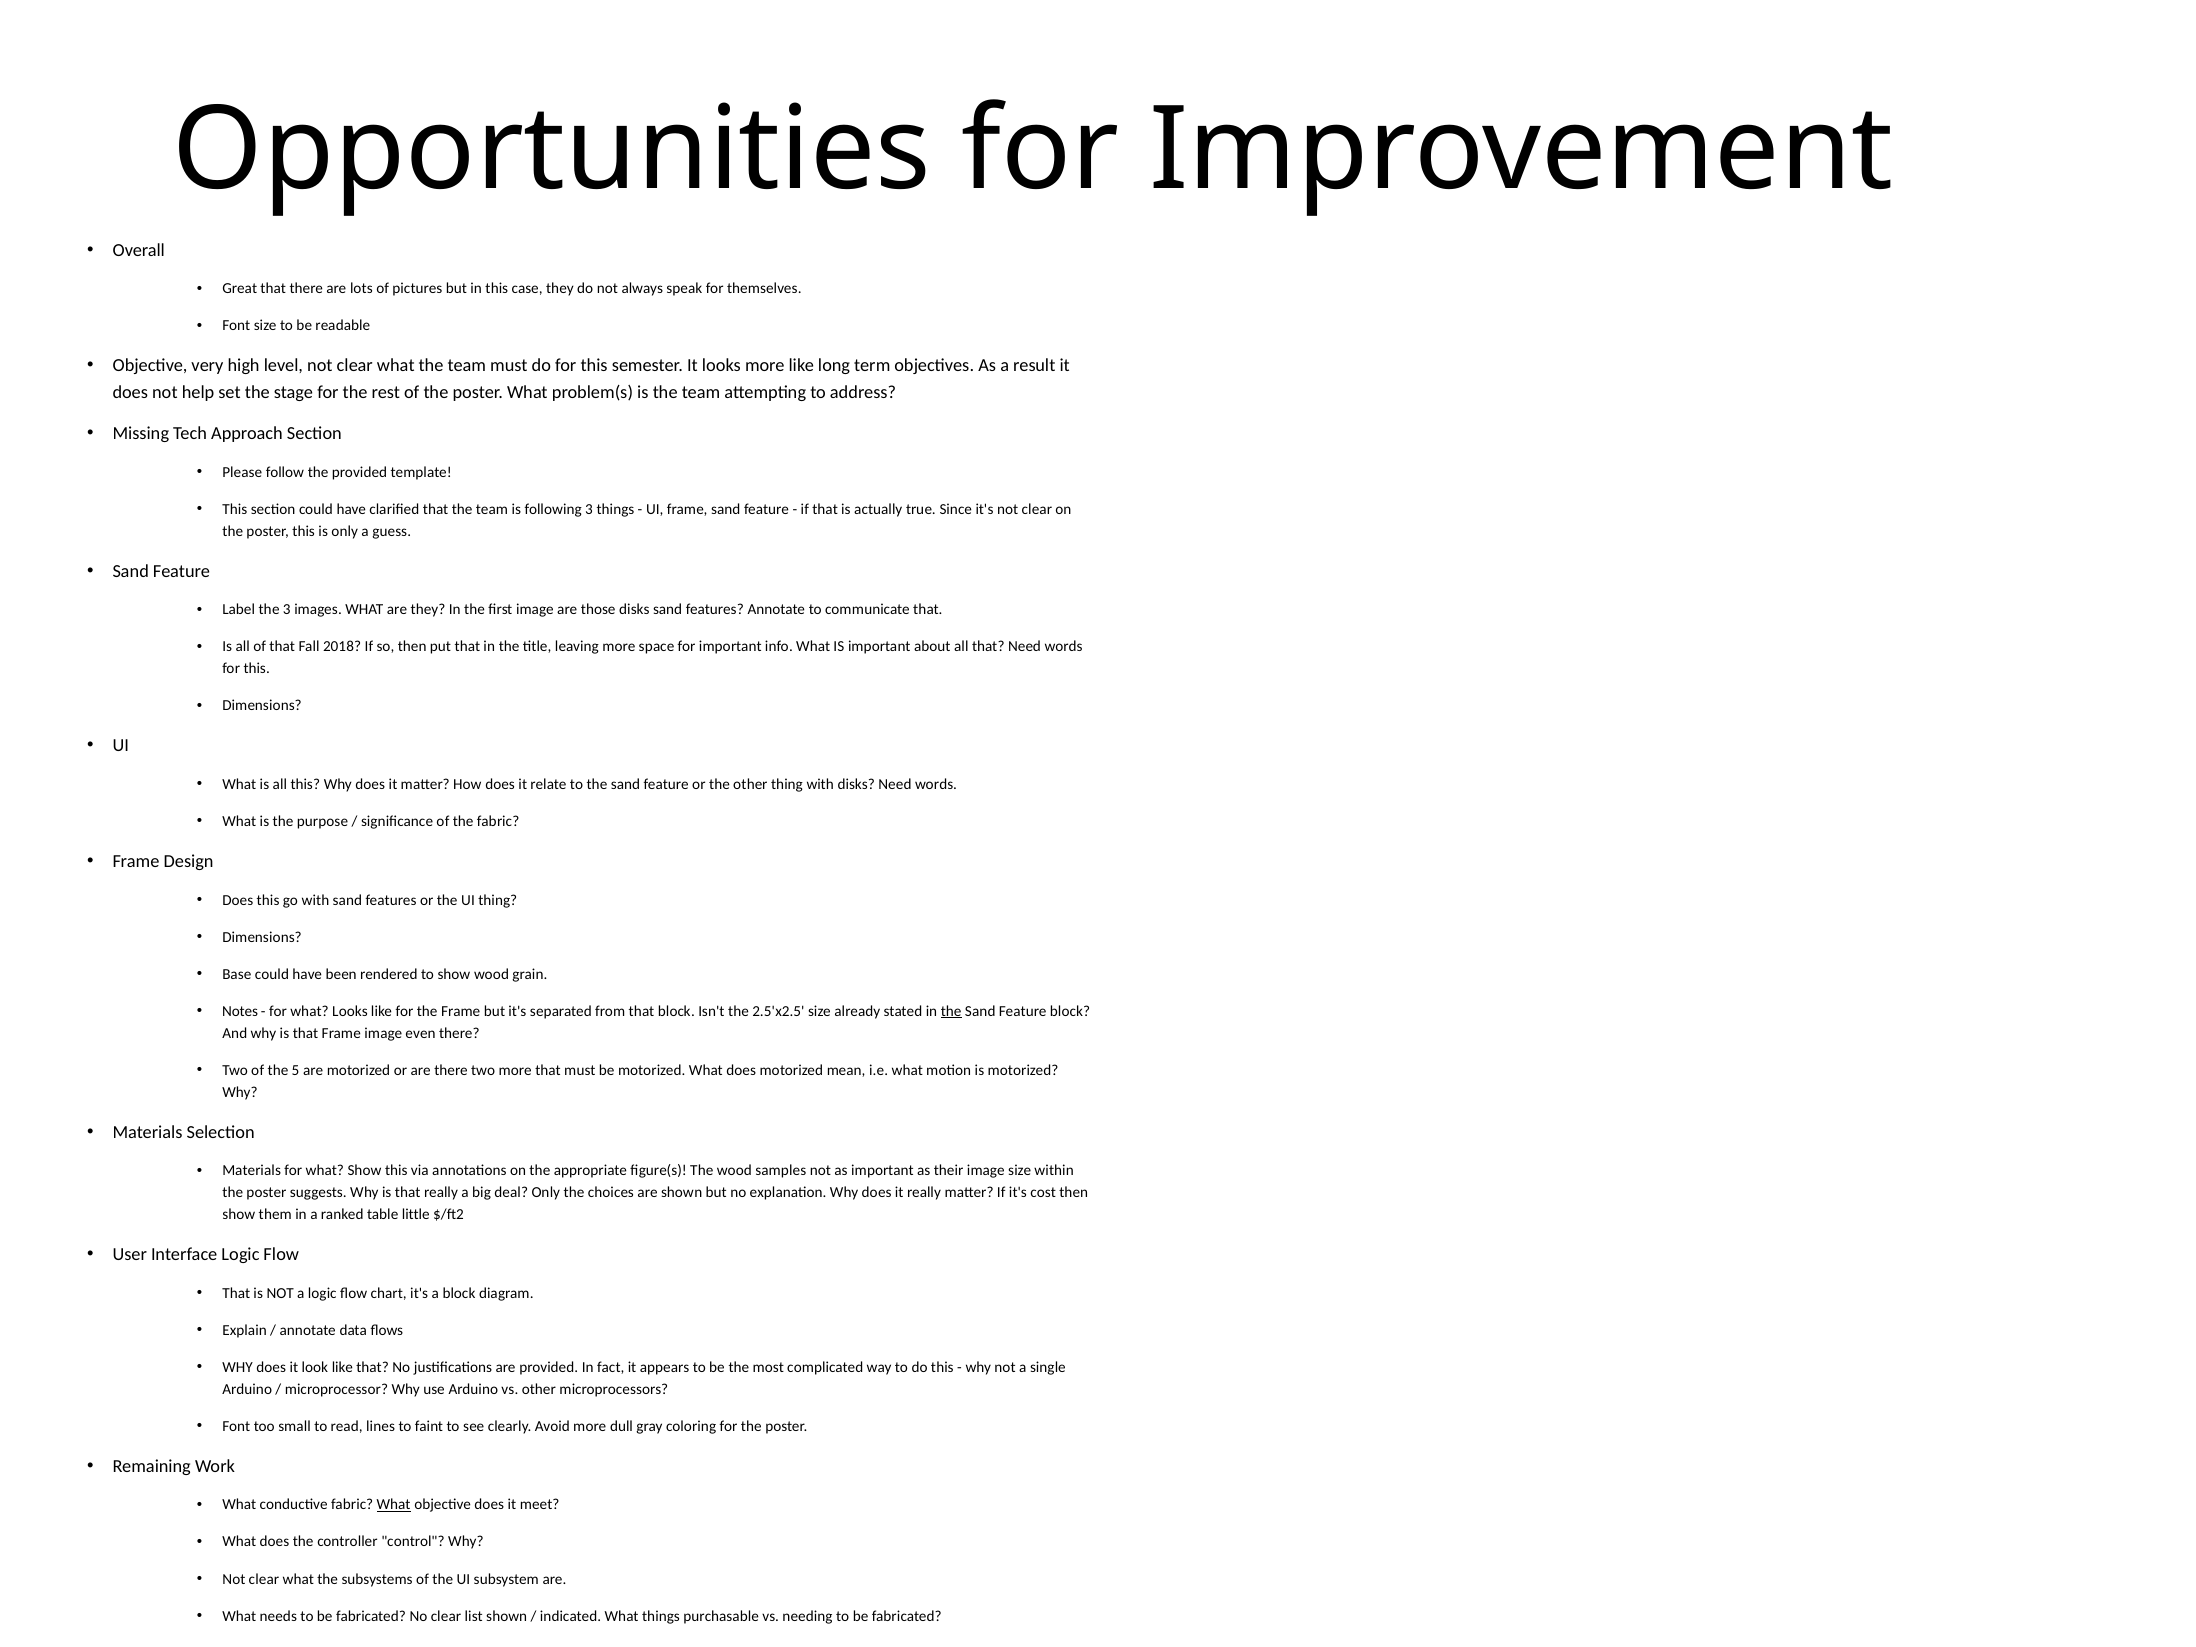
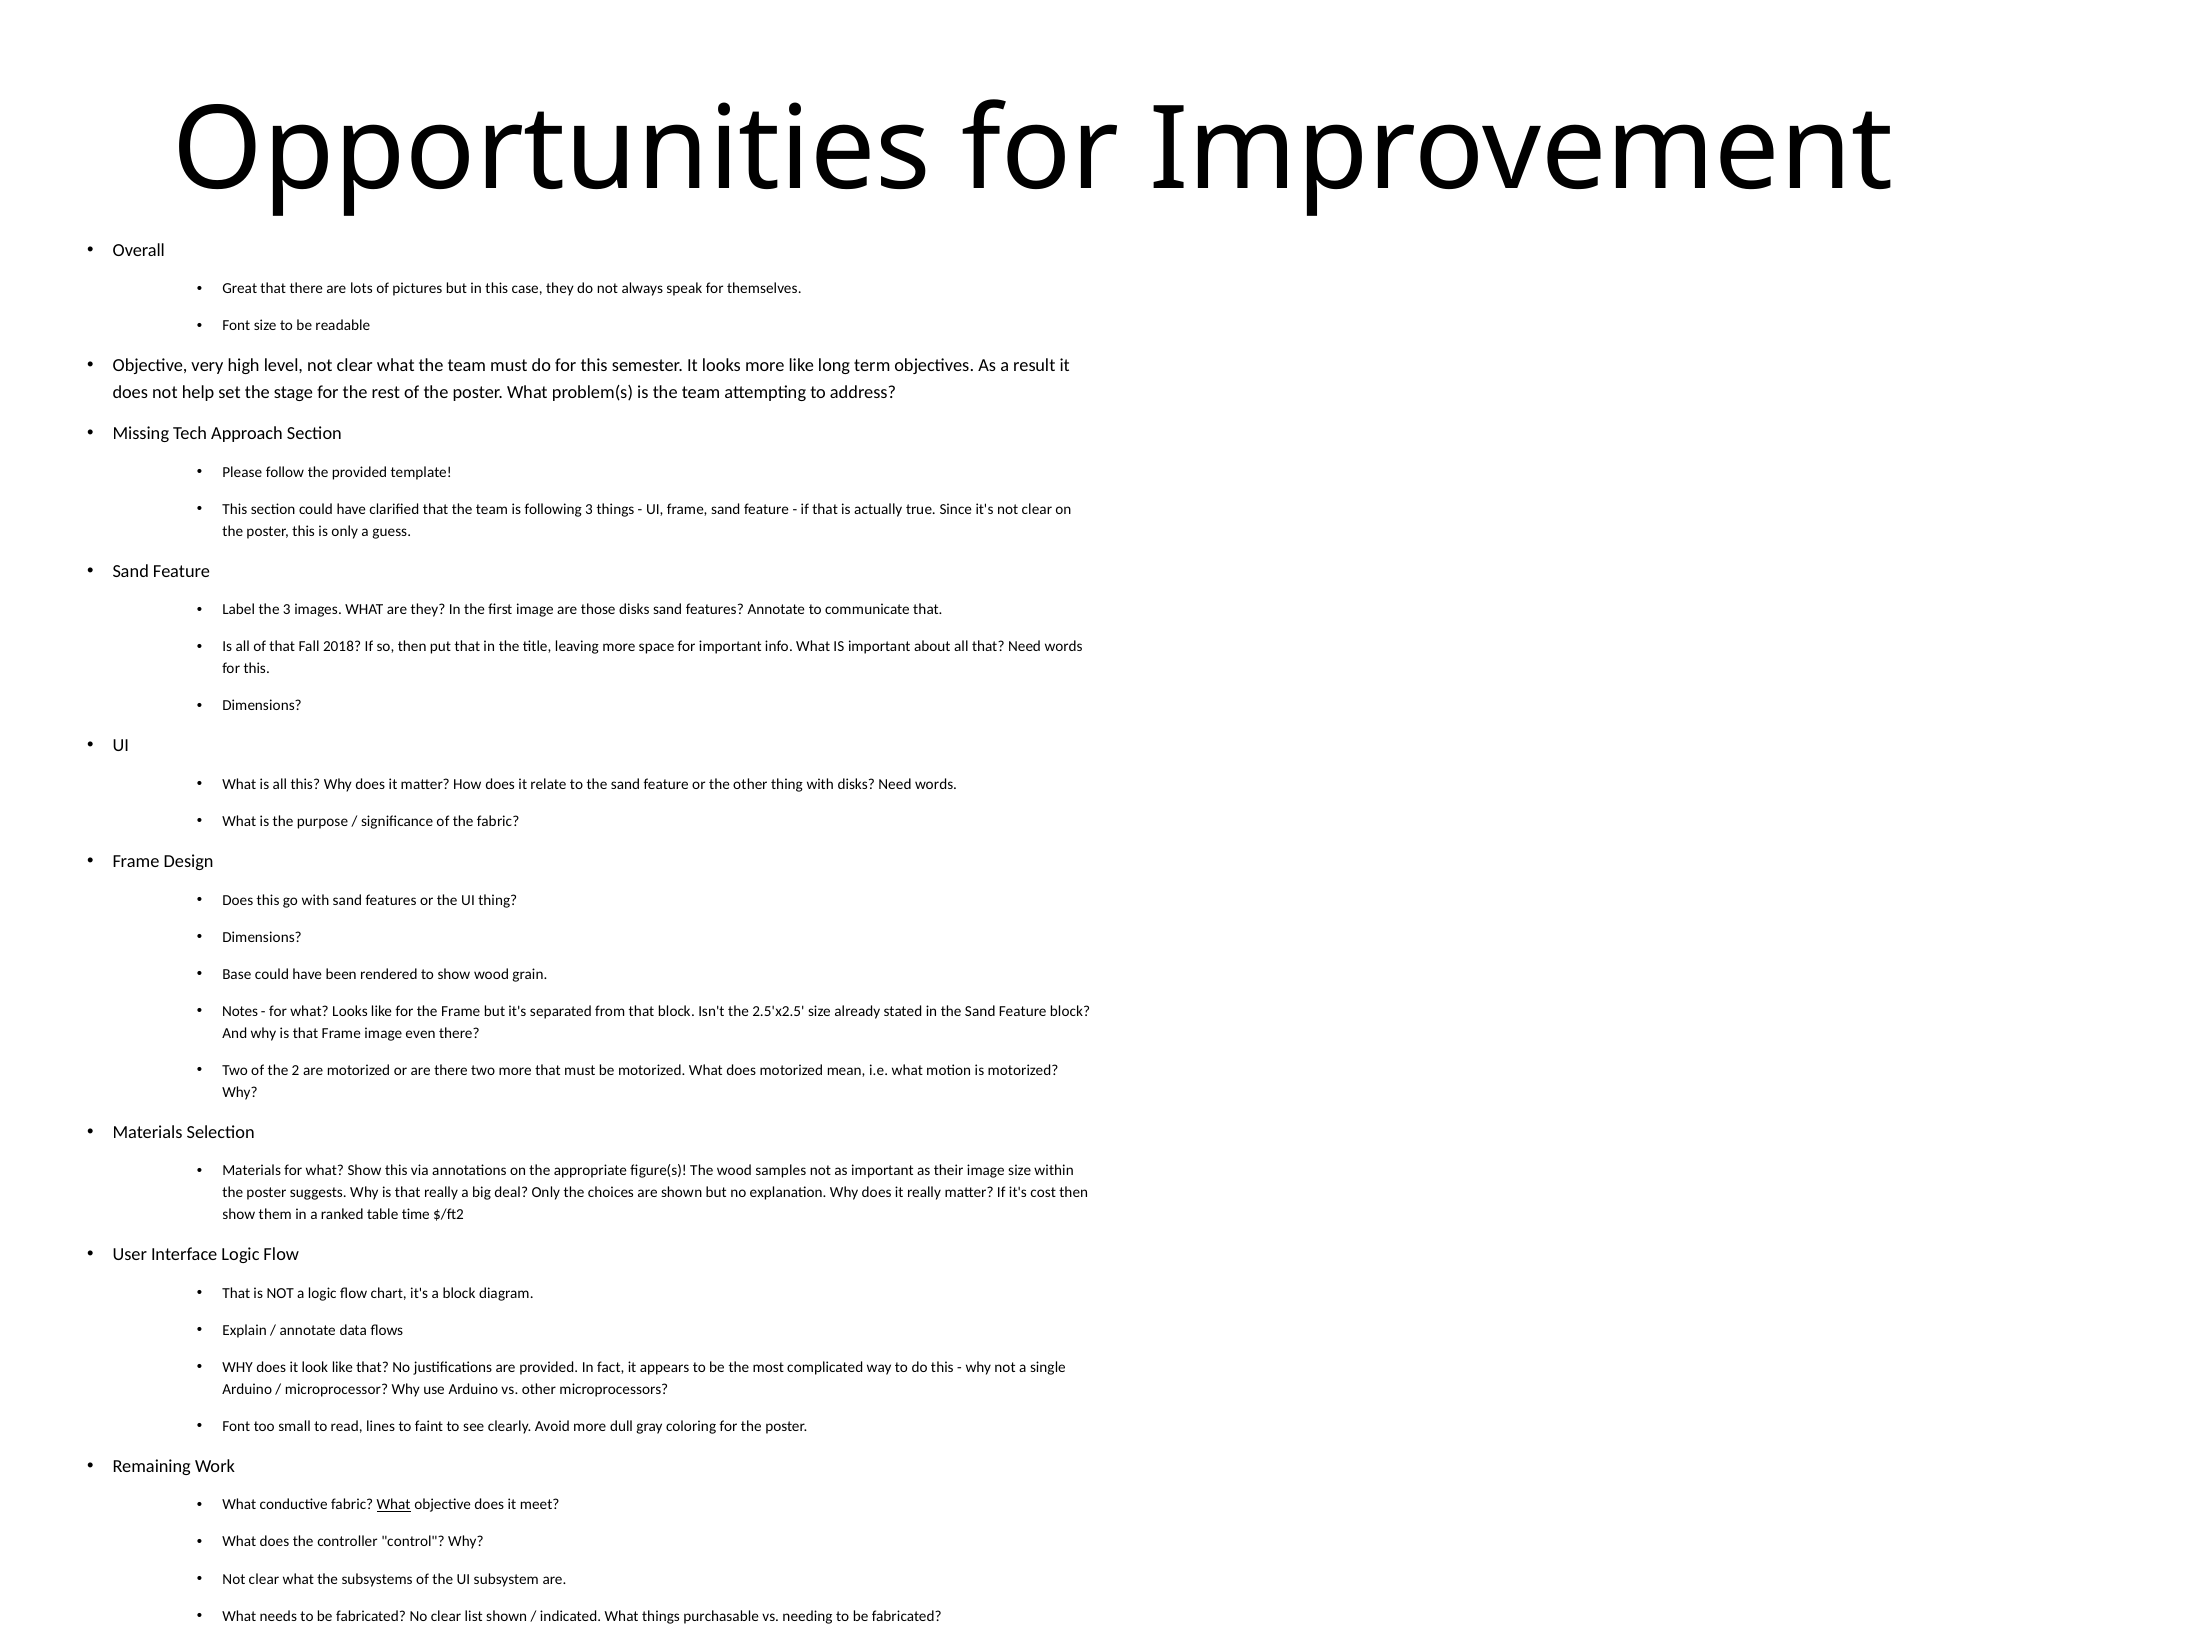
the at (951, 1011) underline: present -> none
5: 5 -> 2
little: little -> time
